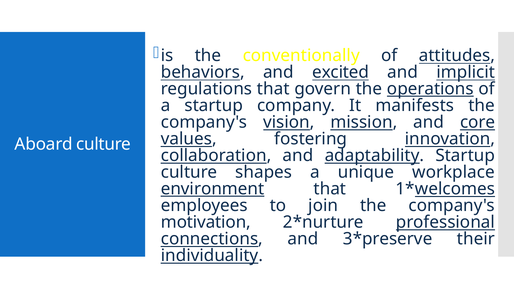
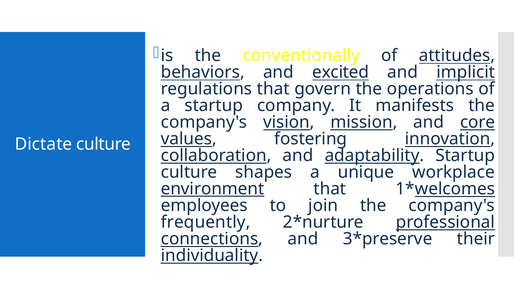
operations underline: present -> none
Aboard: Aboard -> Dictate
motivation: motivation -> frequently
